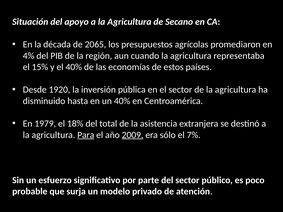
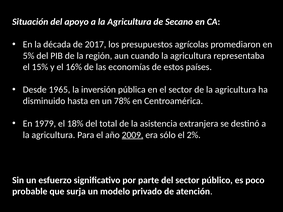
2065: 2065 -> 2017
4%: 4% -> 5%
el 40%: 40% -> 16%
1920: 1920 -> 1965
un 40%: 40% -> 78%
Para underline: present -> none
7%: 7% -> 2%
